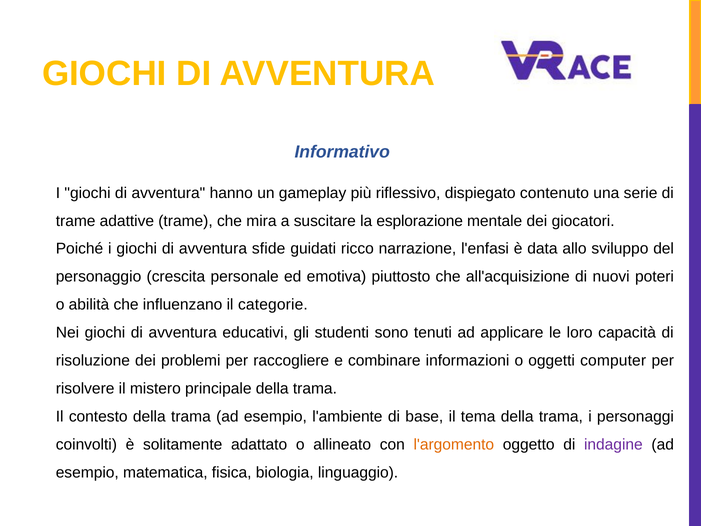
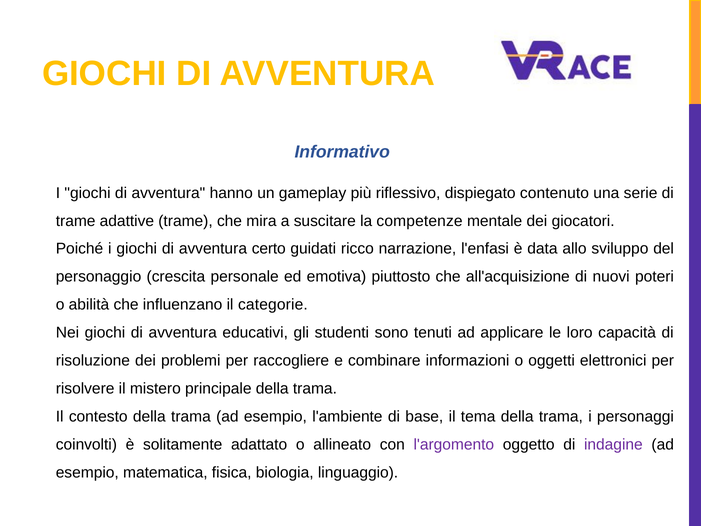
esplorazione: esplorazione -> competenze
sfide: sfide -> certo
computer: computer -> elettronici
l'argomento colour: orange -> purple
